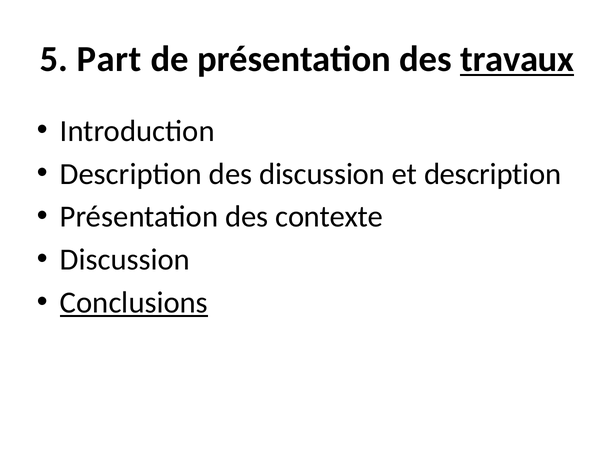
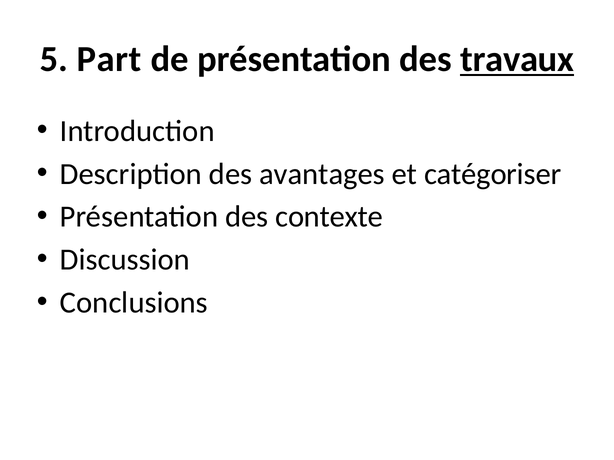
des discussion: discussion -> avantages
et description: description -> catégoriser
Conclusions underline: present -> none
